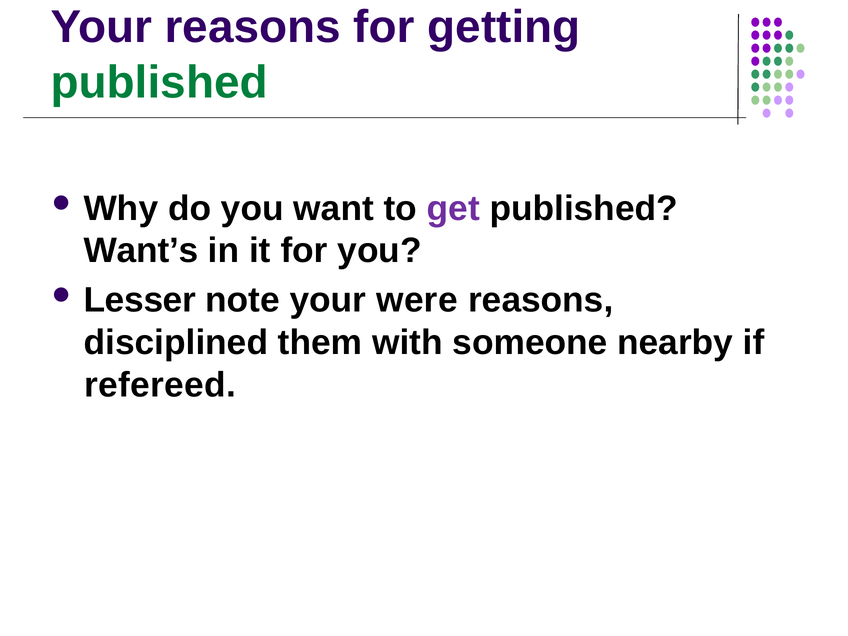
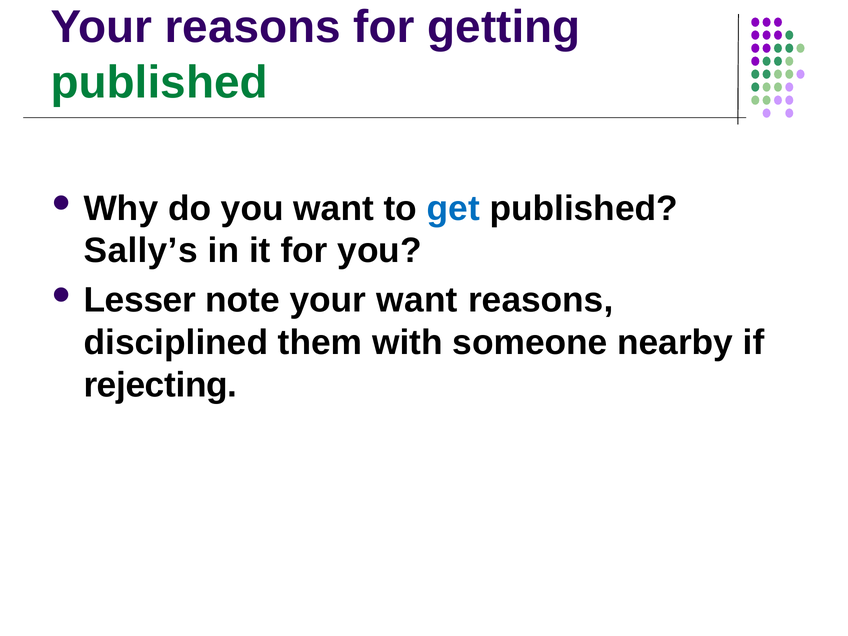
get colour: purple -> blue
Want’s: Want’s -> Sally’s
your were: were -> want
refereed: refereed -> rejecting
